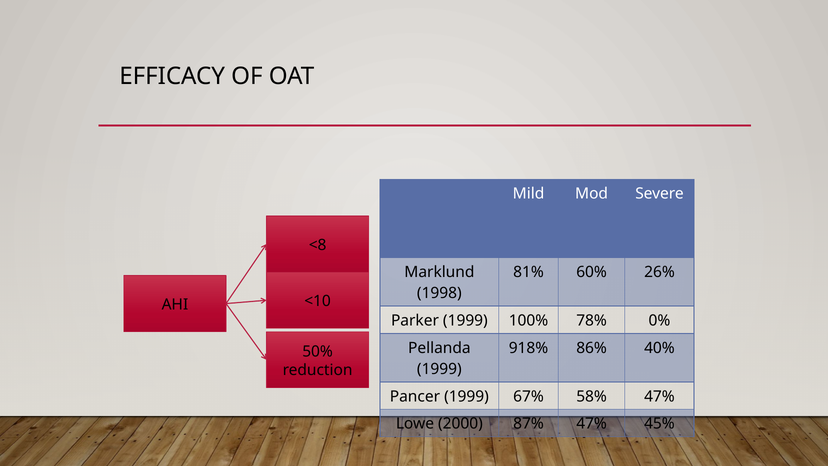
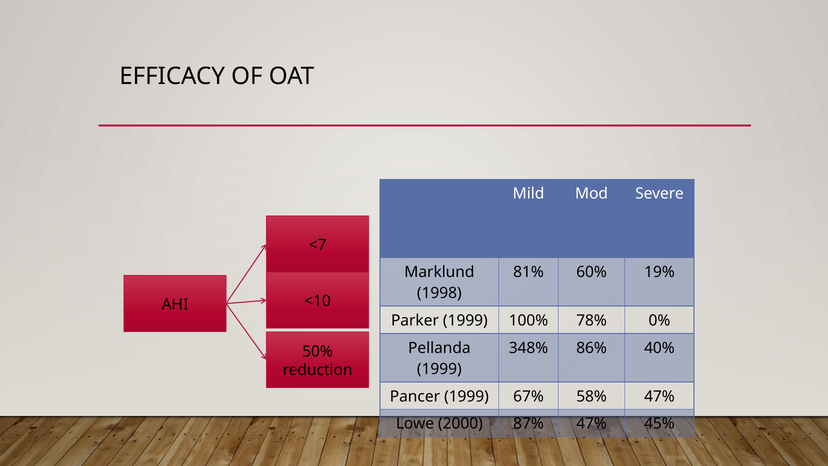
<8: <8 -> <7
26%: 26% -> 19%
918%: 918% -> 348%
